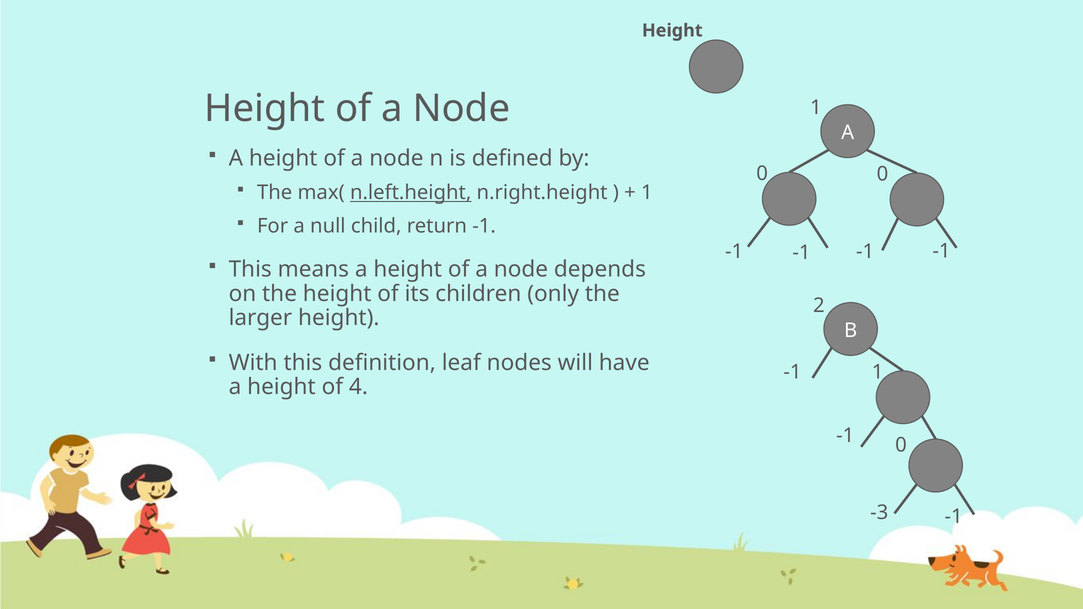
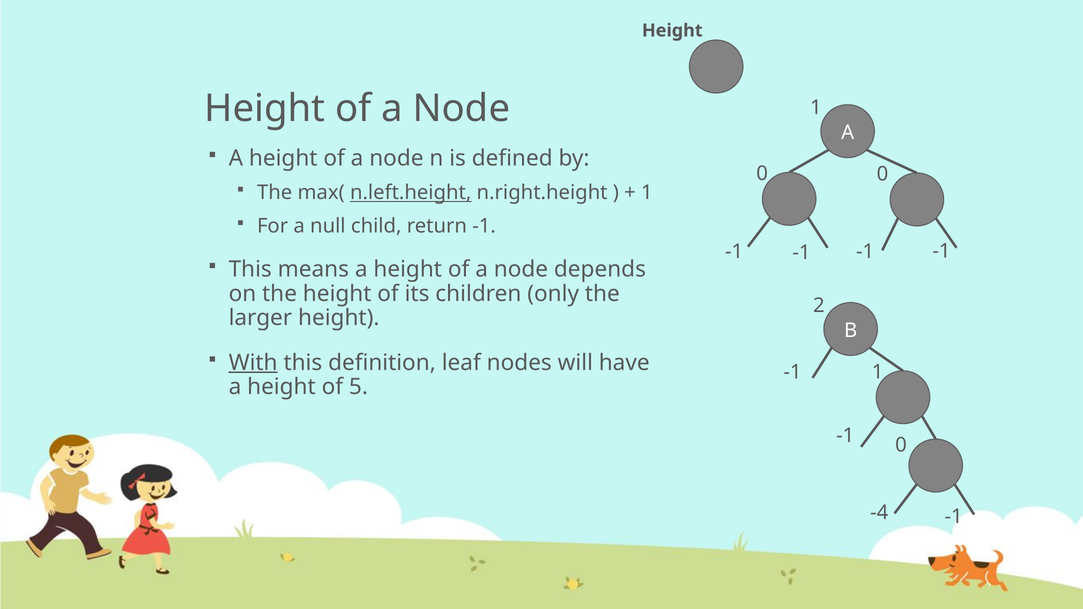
With underline: none -> present
4: 4 -> 5
-3: -3 -> -4
